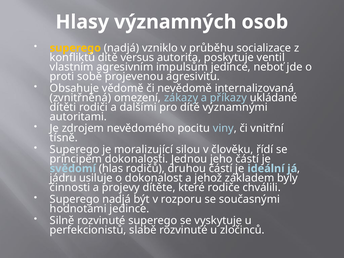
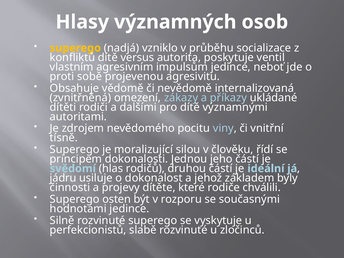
nadjá at (117, 199): nadjá -> osten
